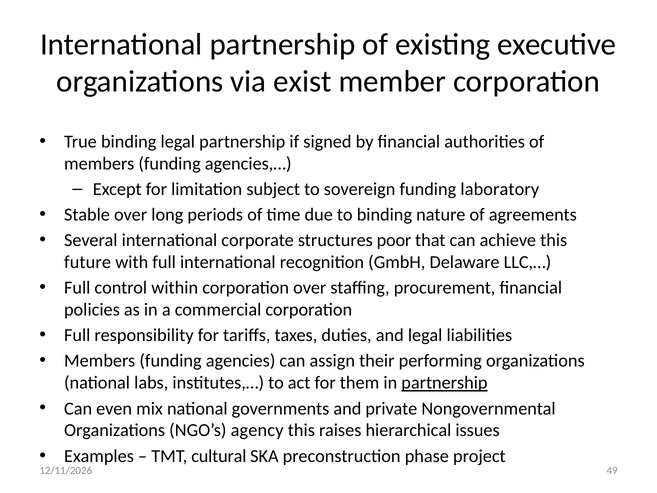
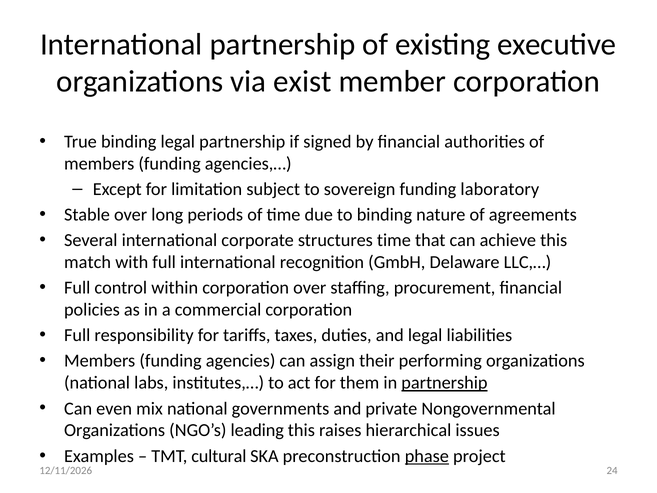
structures poor: poor -> time
future: future -> match
agency: agency -> leading
phase underline: none -> present
49: 49 -> 24
